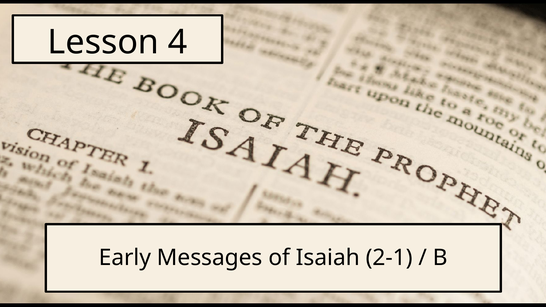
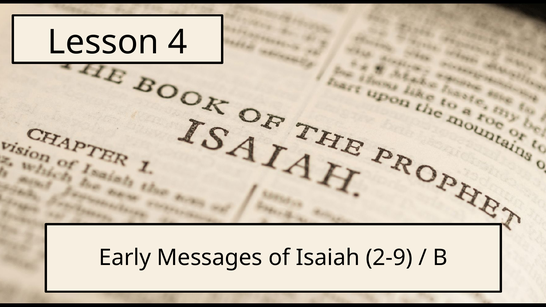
2-1: 2-1 -> 2-9
